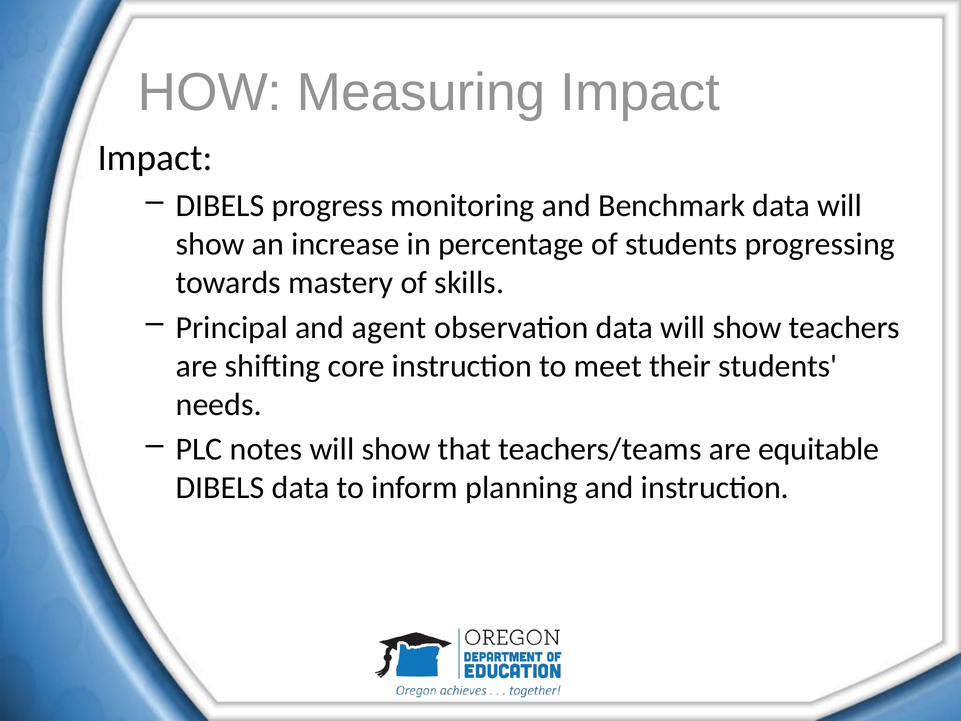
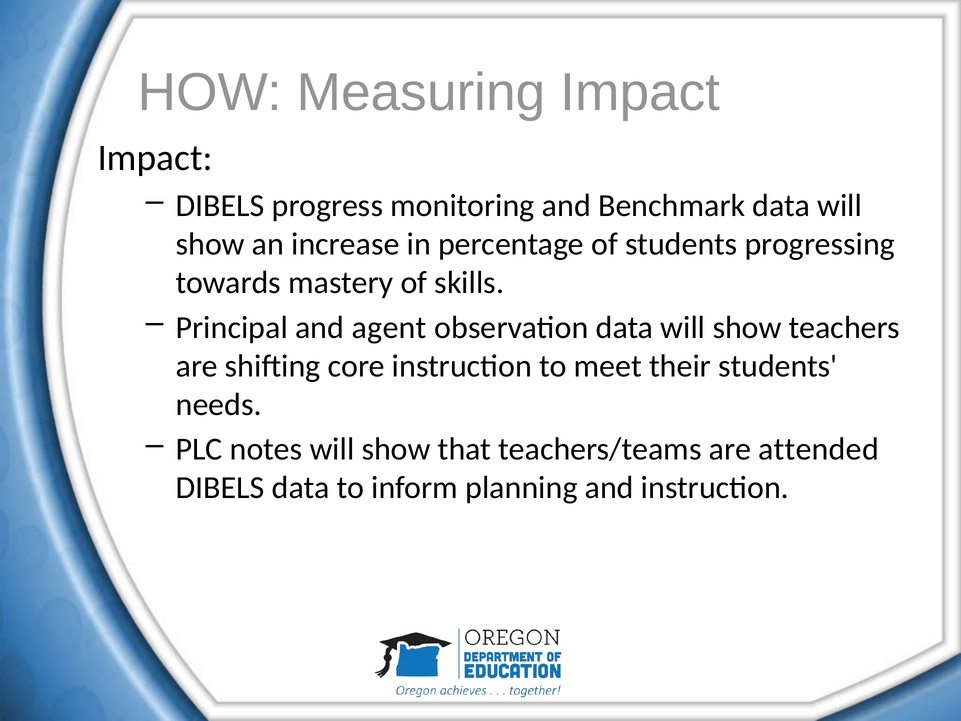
equitable: equitable -> attended
